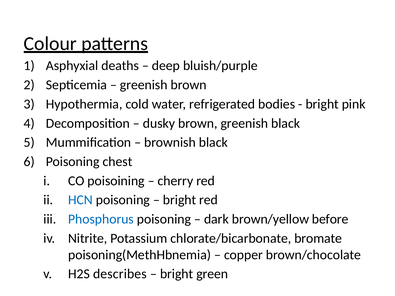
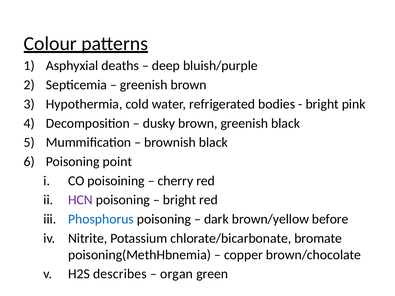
chest: chest -> point
HCN colour: blue -> purple
bright at (177, 274): bright -> organ
